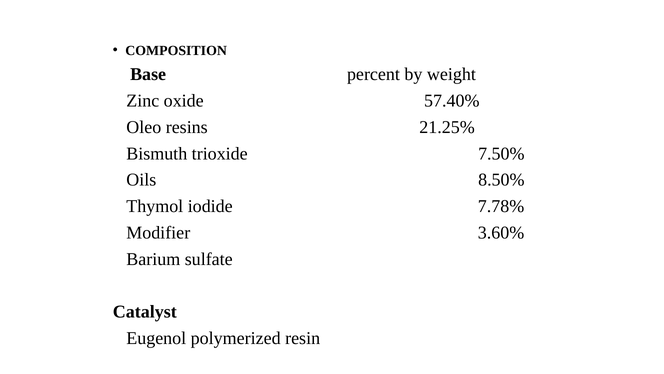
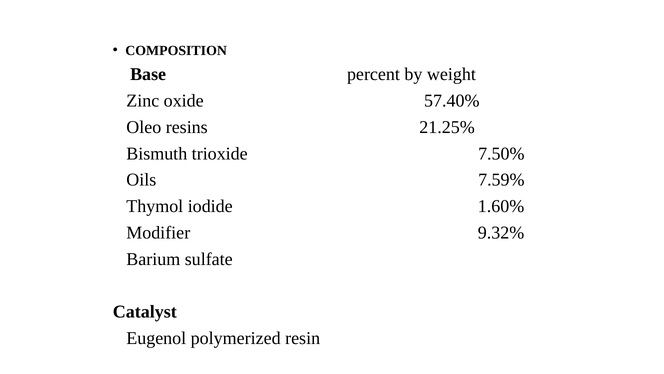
8.50%: 8.50% -> 7.59%
7.78%: 7.78% -> 1.60%
3.60%: 3.60% -> 9.32%
